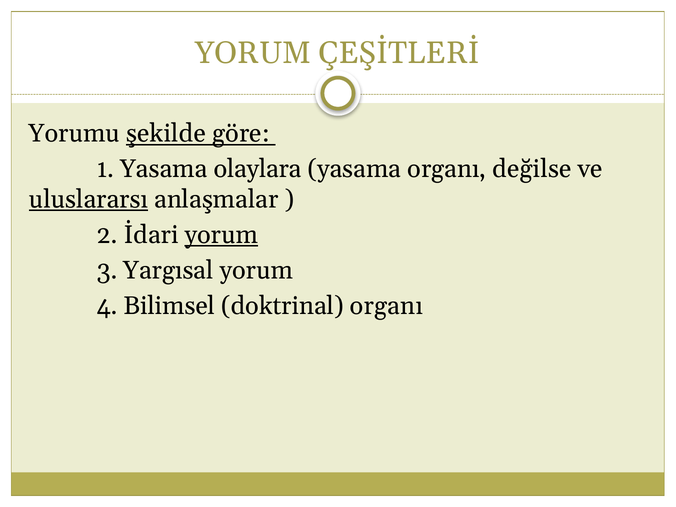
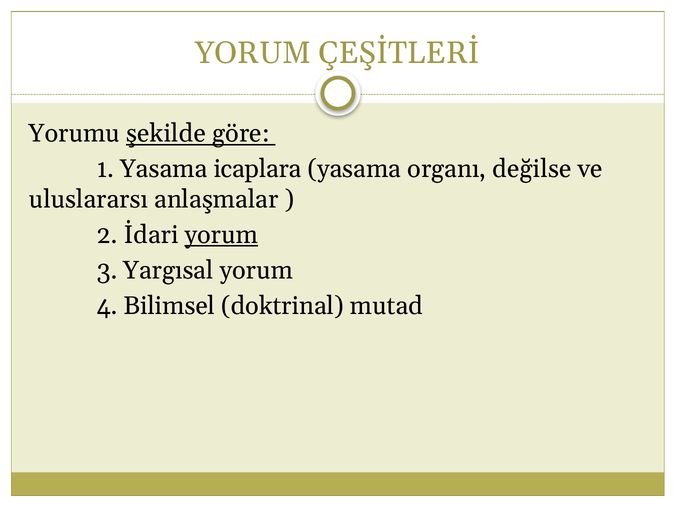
olaylara: olaylara -> icaplara
uluslararsı underline: present -> none
doktrinal organı: organı -> mutad
